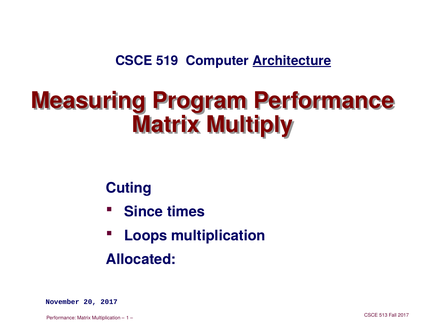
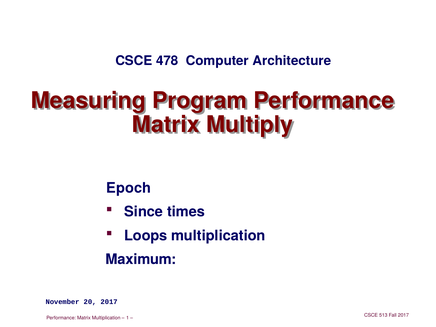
519: 519 -> 478
Architecture underline: present -> none
Cuting: Cuting -> Epoch
Allocated: Allocated -> Maximum
